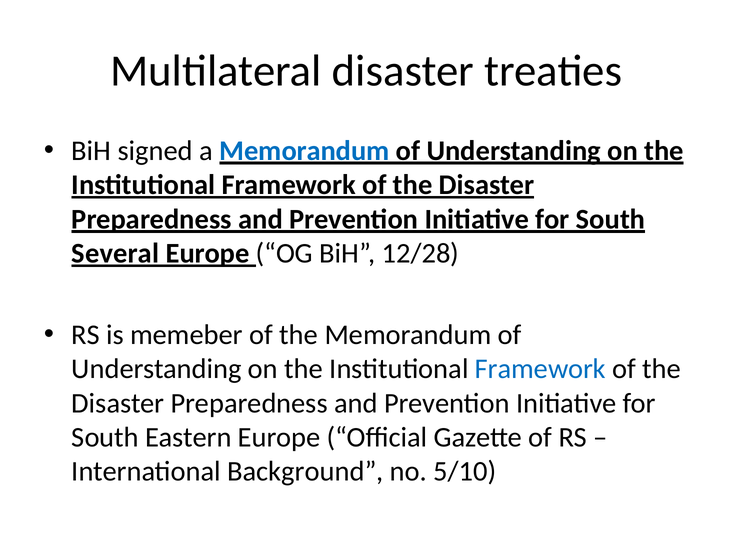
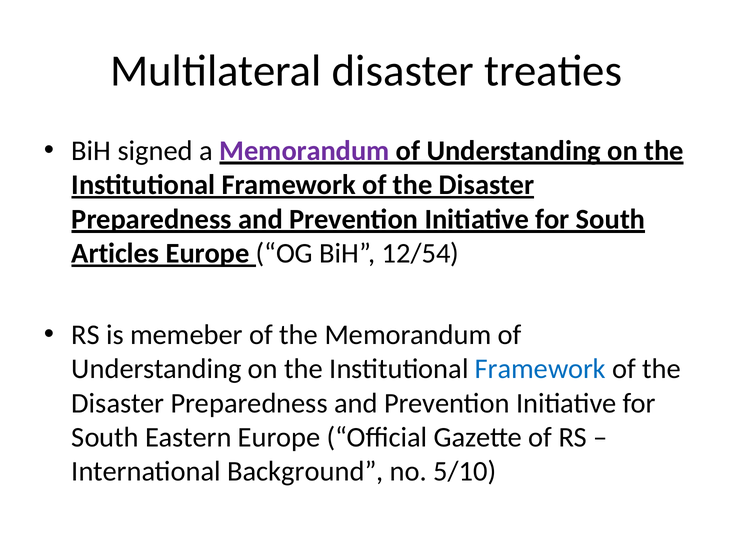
Memorandum at (304, 151) colour: blue -> purple
Several: Several -> Articles
12/28: 12/28 -> 12/54
